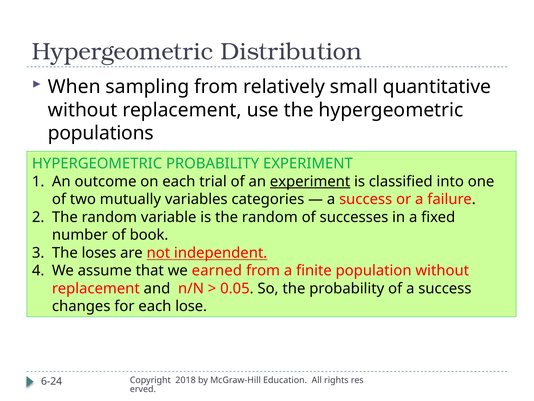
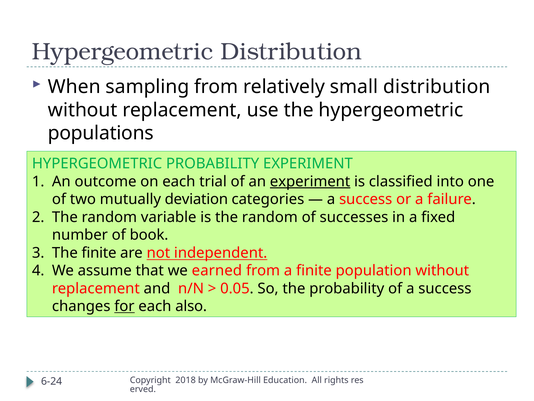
small quantitative: quantitative -> distribution
variables: variables -> deviation
The loses: loses -> finite
for underline: none -> present
lose: lose -> also
